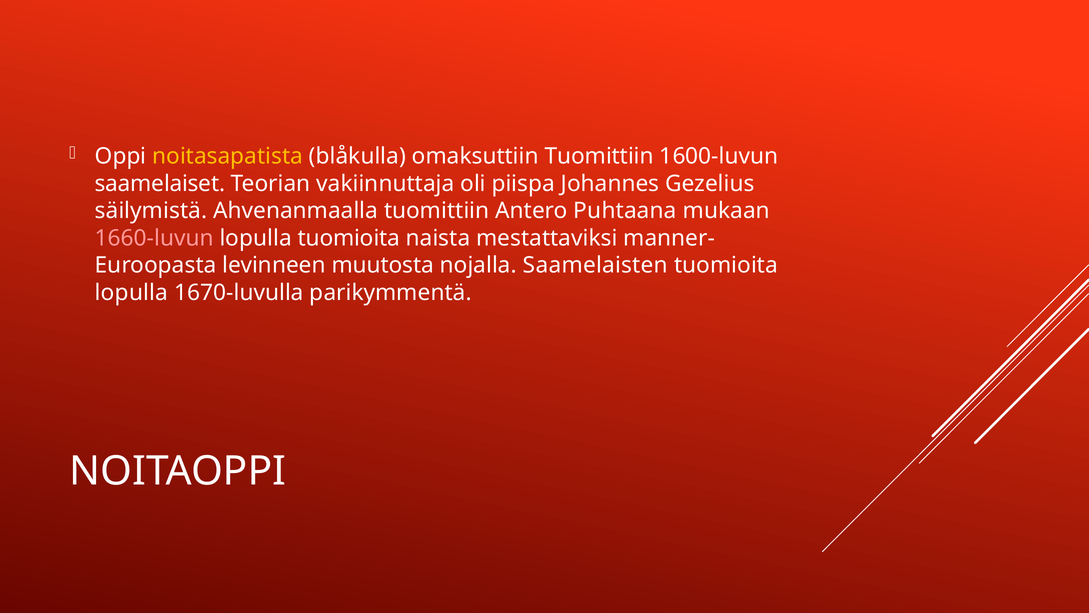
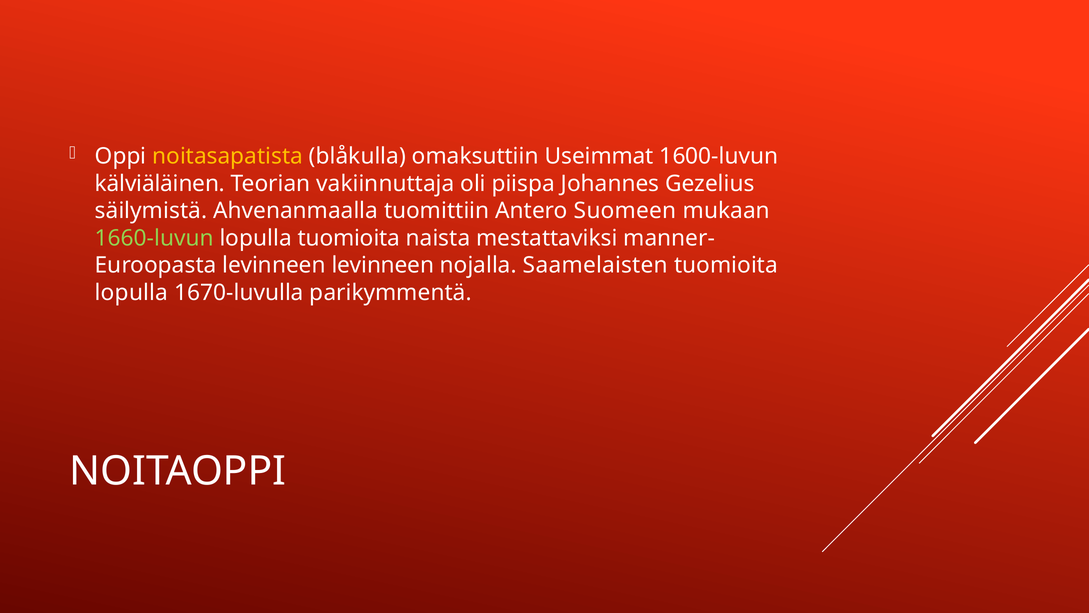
omaksuttiin Tuomittiin: Tuomittiin -> Useimmat
saamelaiset: saamelaiset -> kälviäläinen
Puhtaana: Puhtaana -> Suomeen
1660-luvun colour: pink -> light green
levinneen muutosta: muutosta -> levinneen
